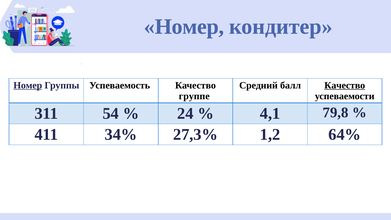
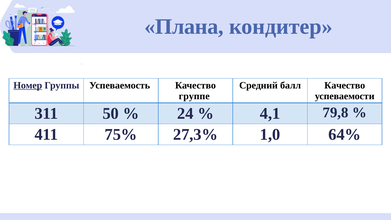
Номер at (184, 27): Номер -> Плана
Качество at (345, 85) underline: present -> none
54: 54 -> 50
34%: 34% -> 75%
1,2: 1,2 -> 1,0
